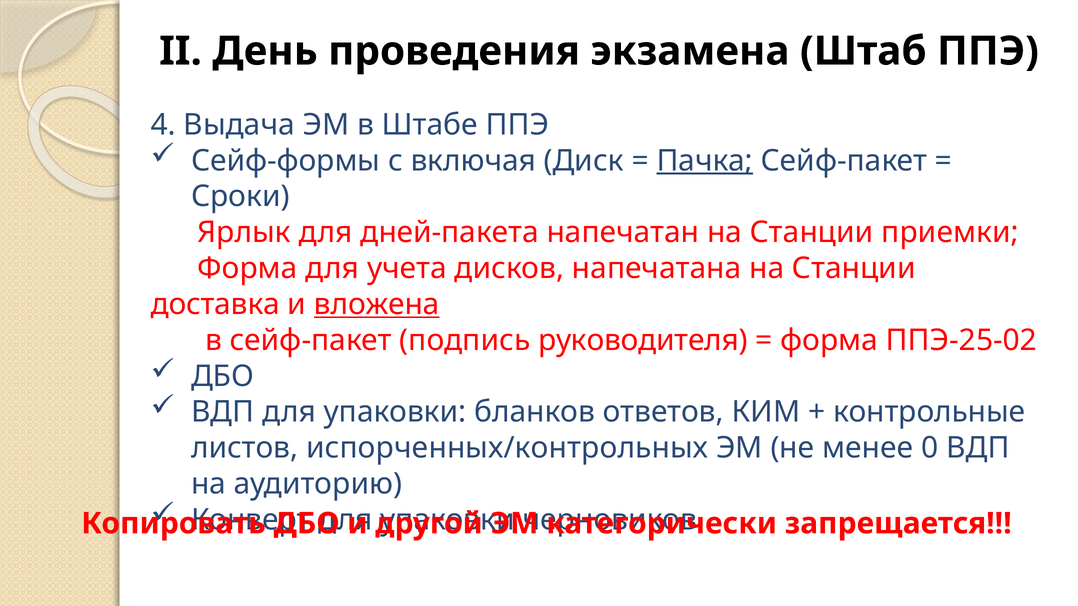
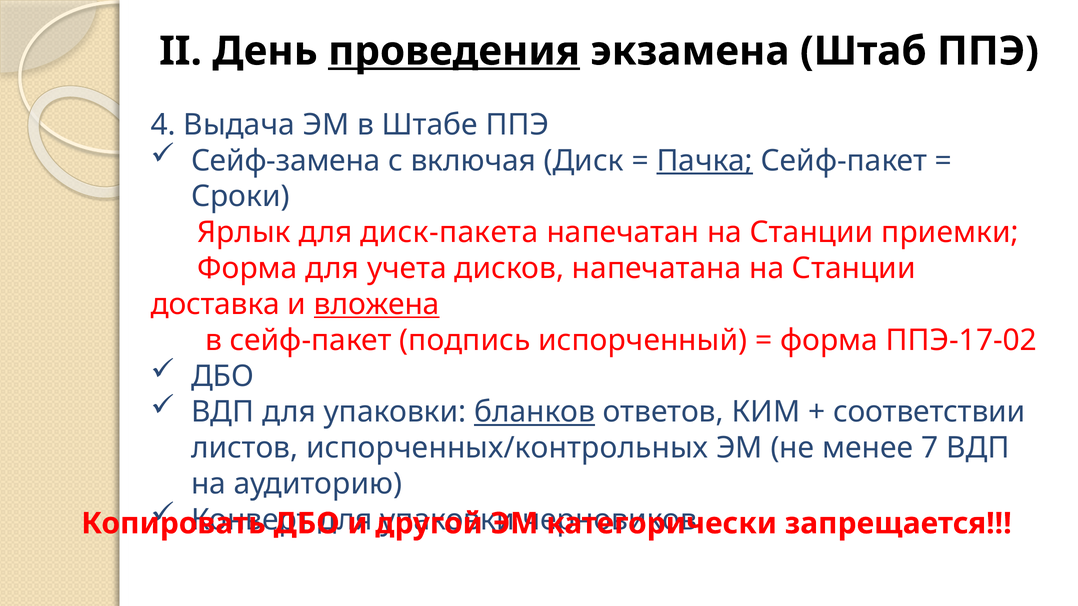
проведения underline: none -> present
Сейф-формы: Сейф-формы -> Сейф-замена
дней-пакета: дней-пакета -> диск-пакета
руководителя: руководителя -> испорченный
ППЭ-25-02: ППЭ-25-02 -> ППЭ-17-02
бланков underline: none -> present
контрольные: контрольные -> соответствии
0: 0 -> 7
